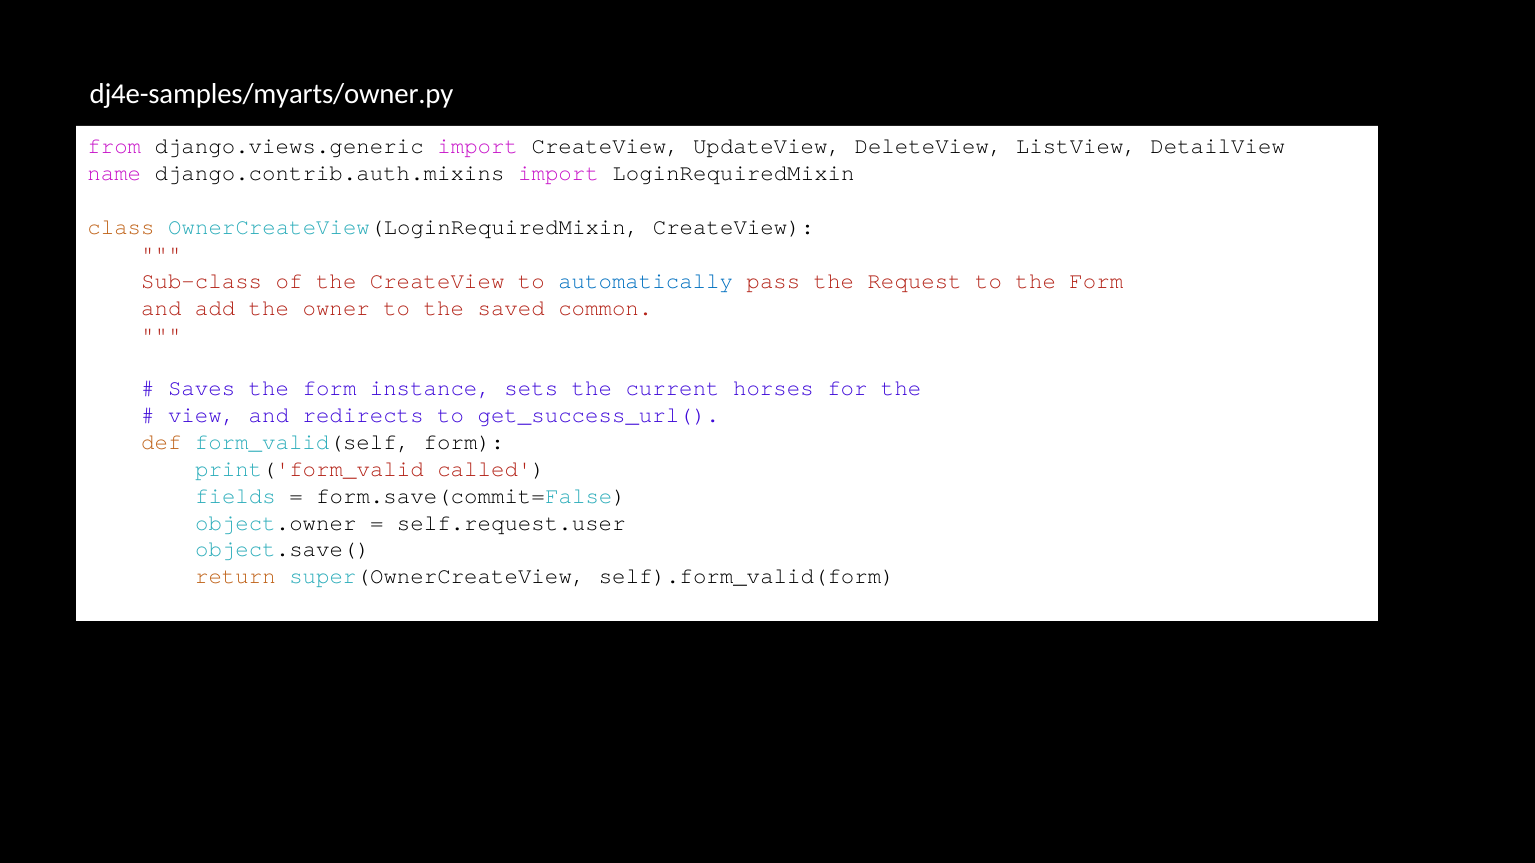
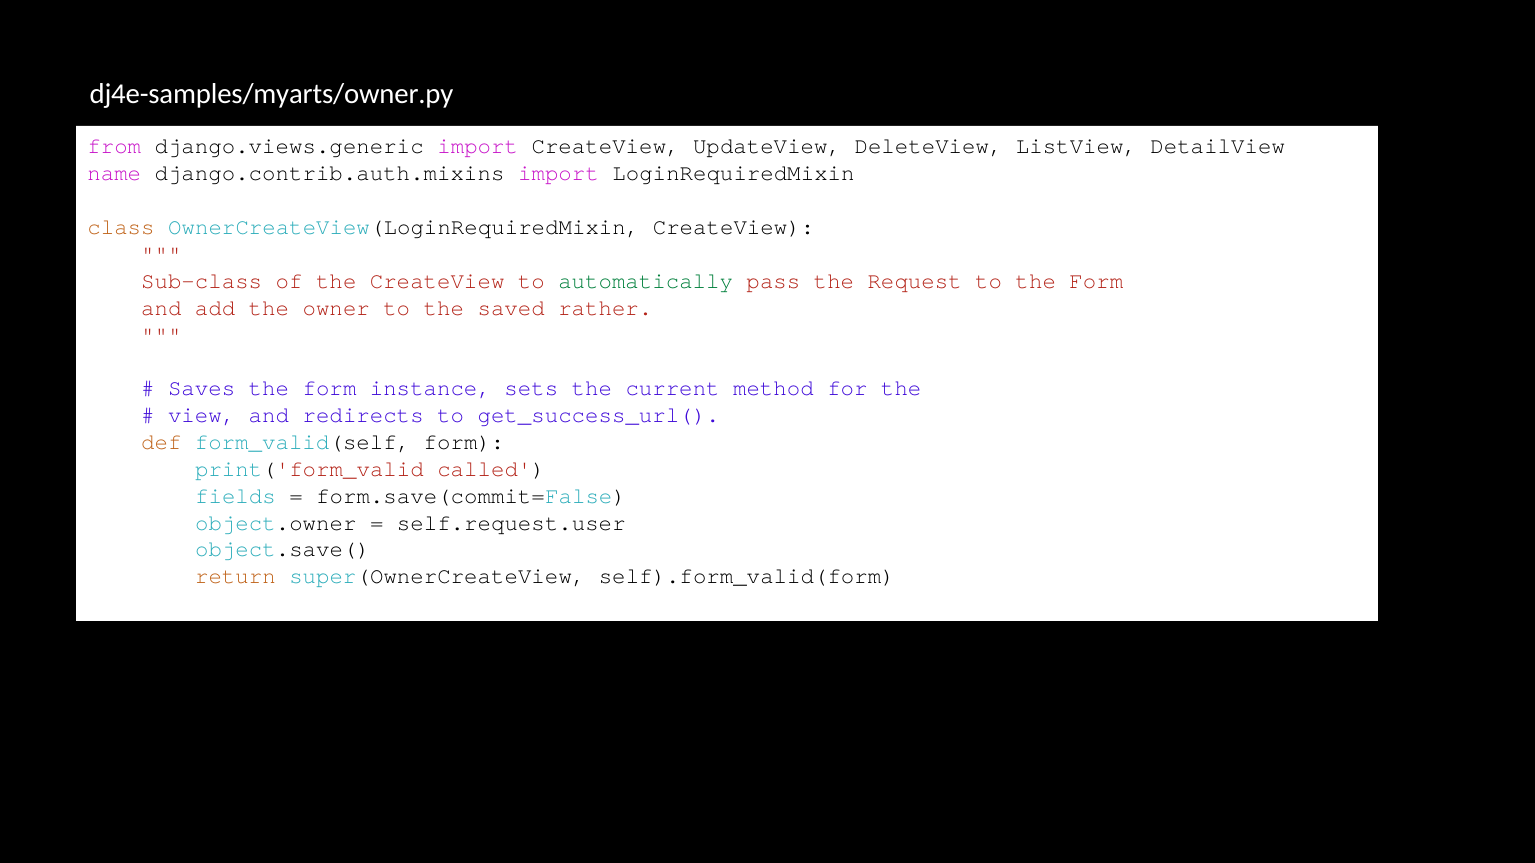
automatically colour: blue -> green
common: common -> rather
horses: horses -> method
